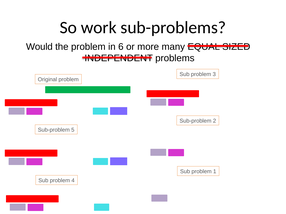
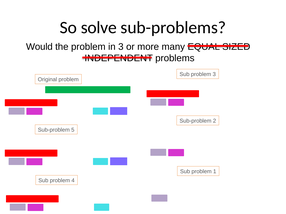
work: work -> solve
in 6: 6 -> 3
